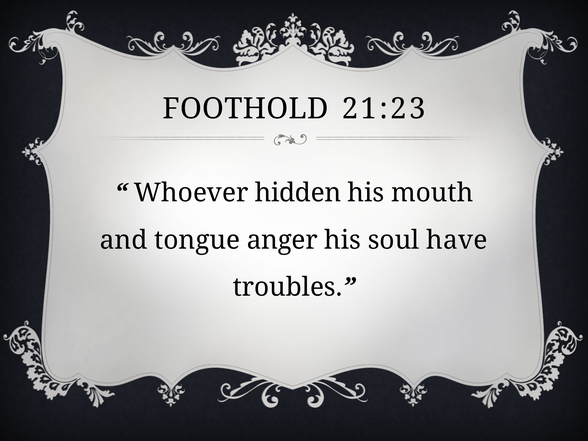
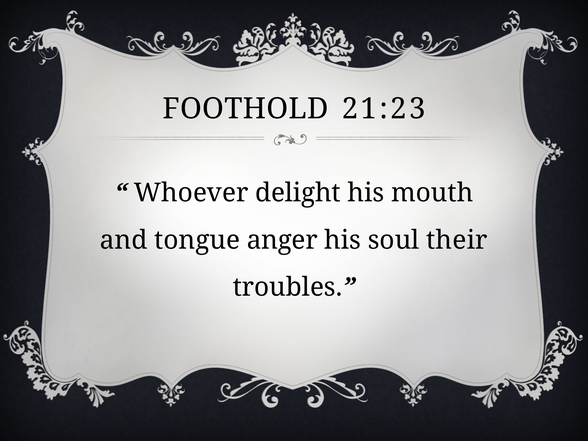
hidden: hidden -> delight
have: have -> their
